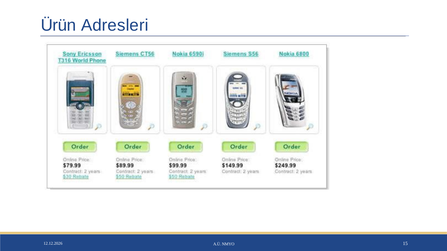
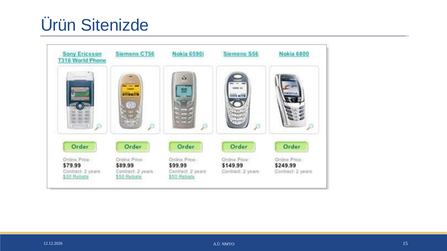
Adresleri: Adresleri -> Sitenizde
